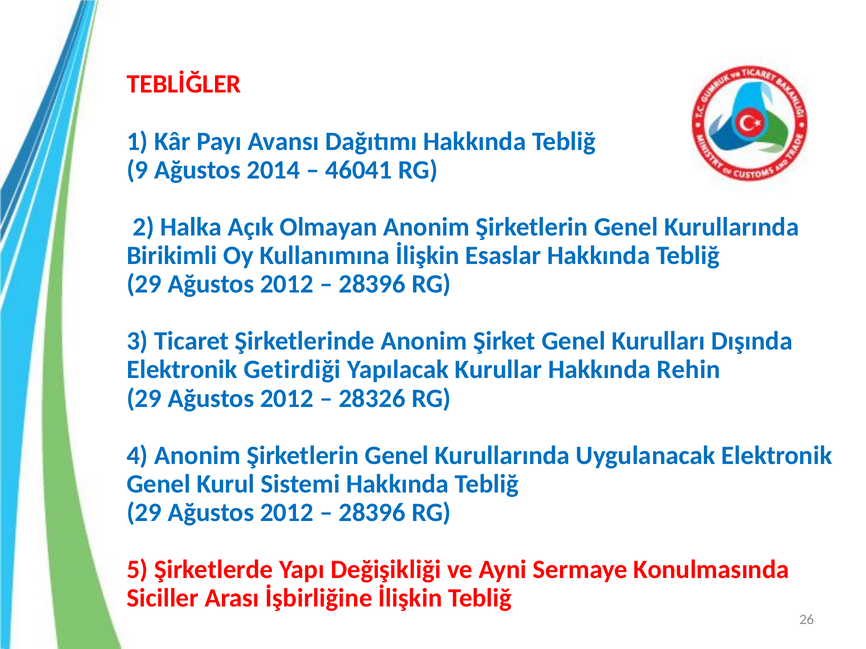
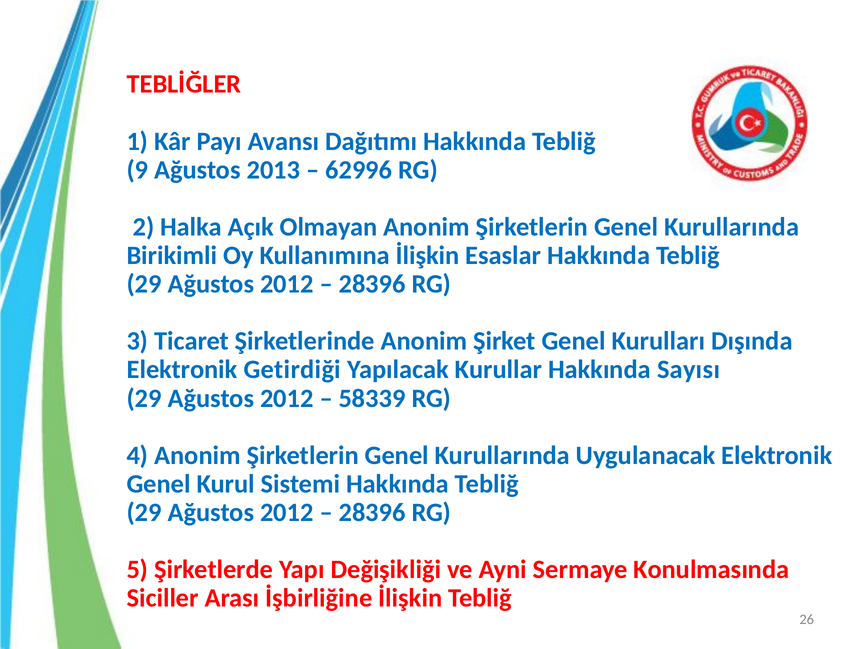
2014: 2014 -> 2013
46041: 46041 -> 62996
Rehin: Rehin -> Sayısı
28326: 28326 -> 58339
